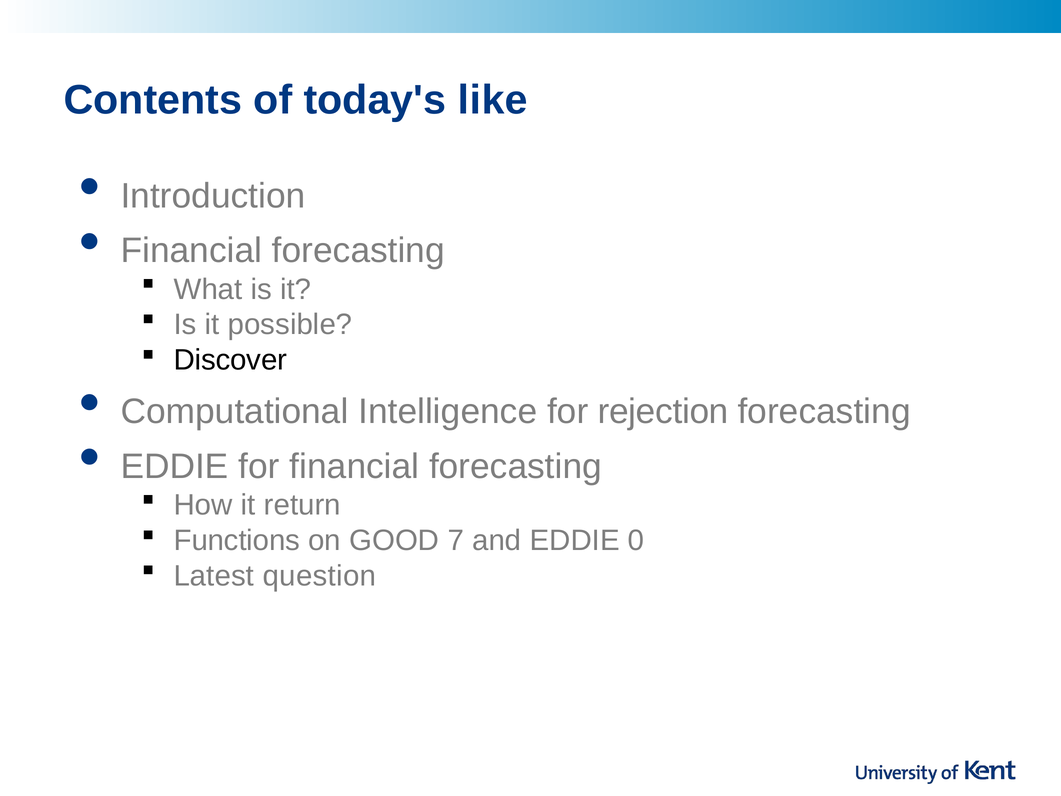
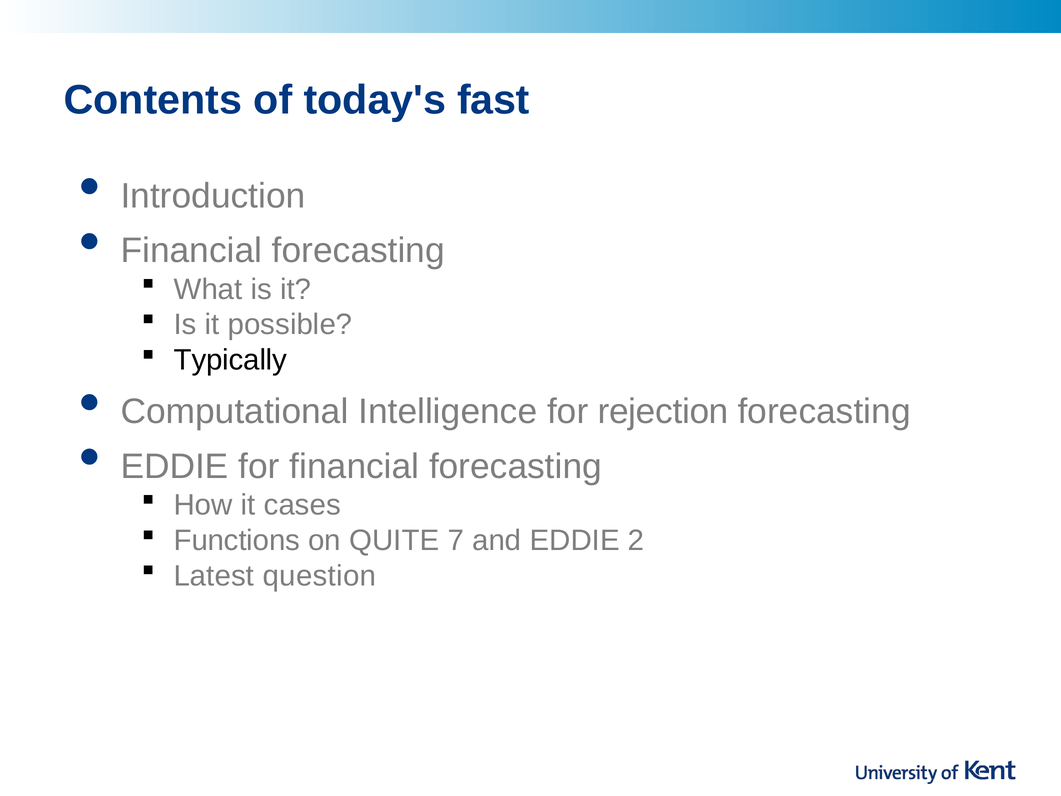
like: like -> fast
Discover: Discover -> Typically
return: return -> cases
GOOD: GOOD -> QUITE
0: 0 -> 2
